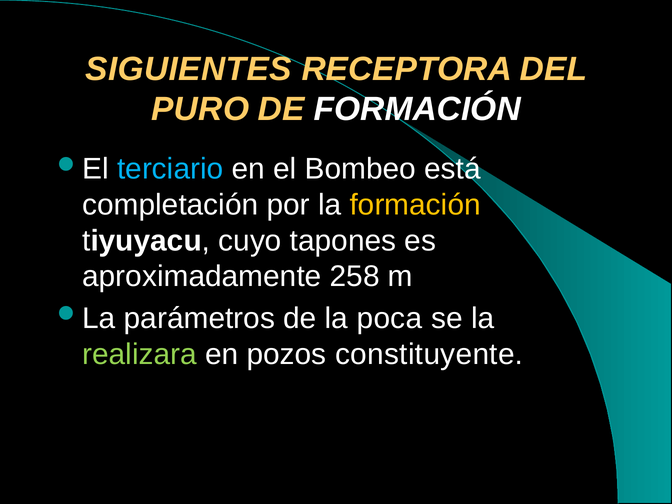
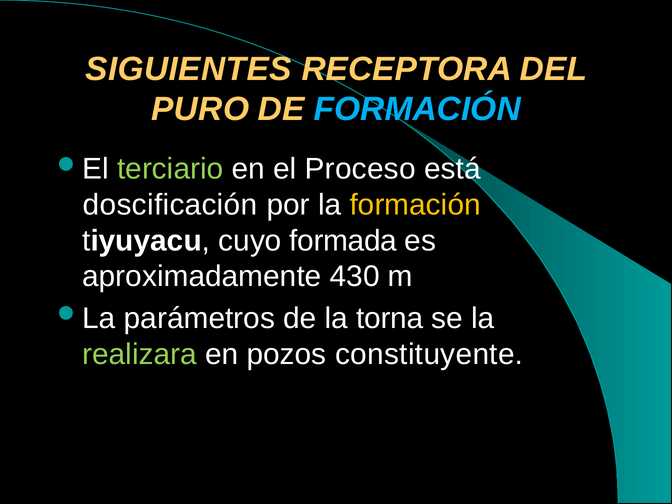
FORMACIÓN at (417, 109) colour: white -> light blue
terciario colour: light blue -> light green
Bombeo: Bombeo -> Proceso
completación: completación -> doscificación
tapones: tapones -> formada
258: 258 -> 430
poca: poca -> torna
